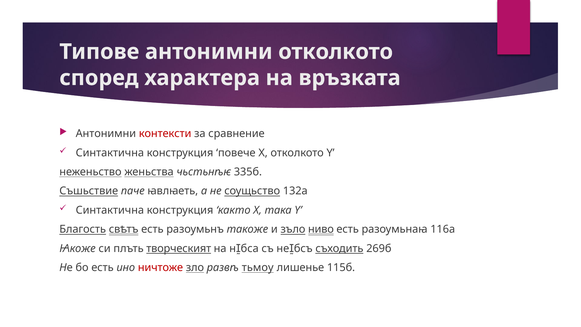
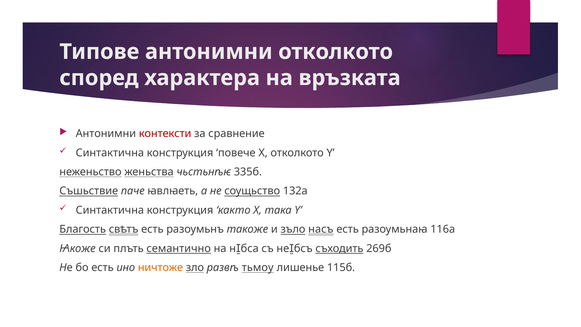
ниво: ниво -> насъ
творческият: творческият -> семантично
ничтоже colour: red -> orange
